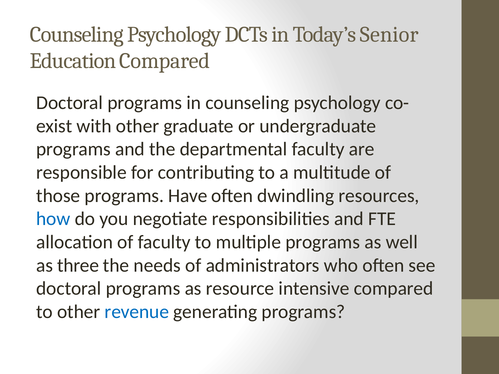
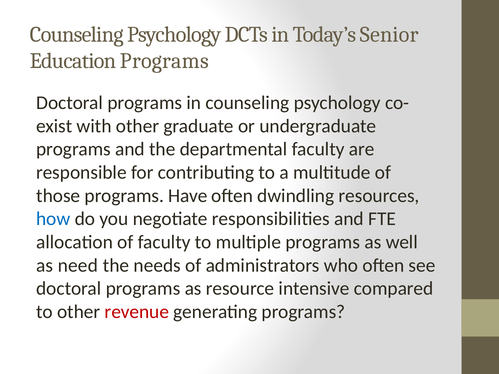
Education Compared: Compared -> Programs
three: three -> need
revenue colour: blue -> red
